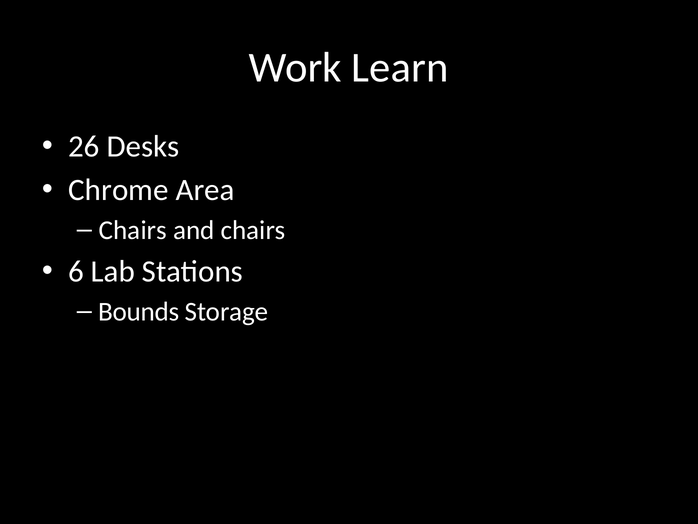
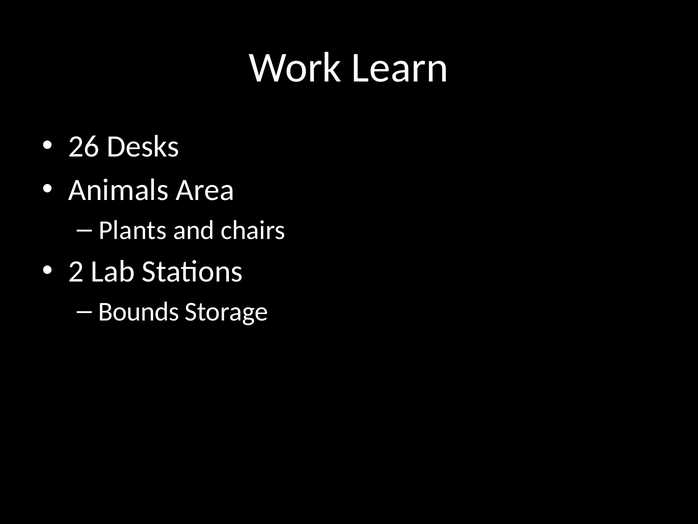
Chrome: Chrome -> Animals
Chairs at (133, 230): Chairs -> Plants
6: 6 -> 2
